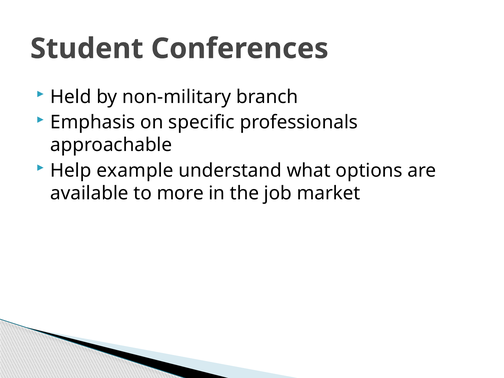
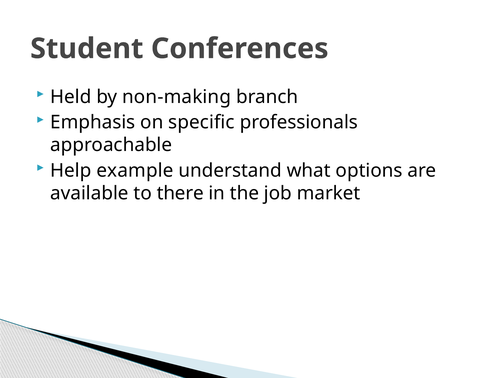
non-military: non-military -> non-making
more: more -> there
